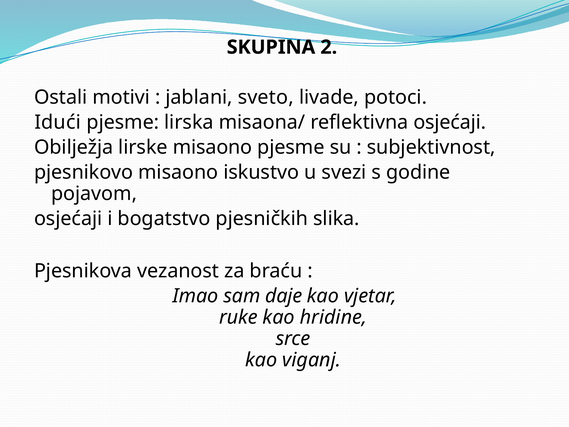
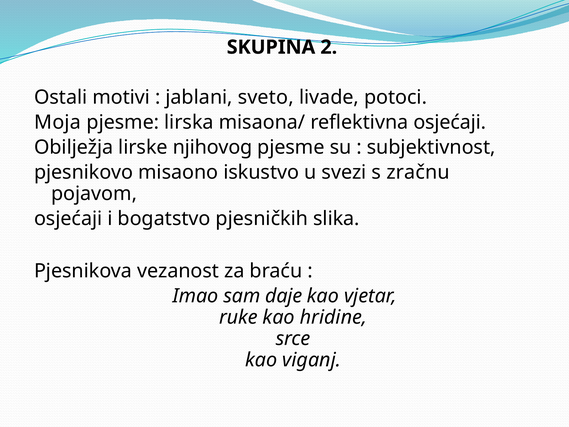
Idući: Idući -> Moja
lirske misaono: misaono -> njihovog
godine: godine -> zračnu
